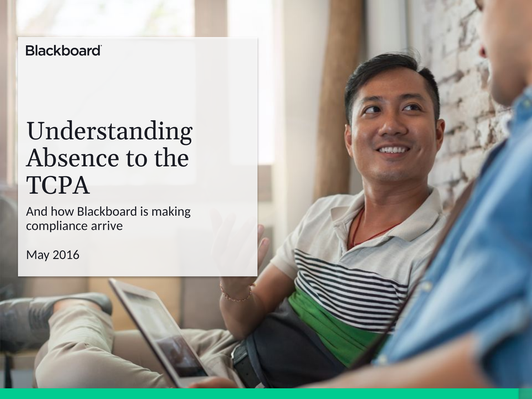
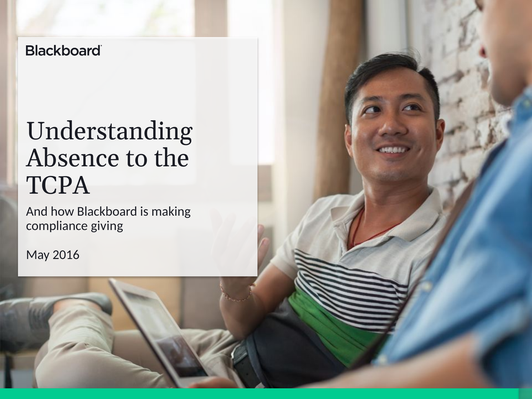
arrive: arrive -> giving
